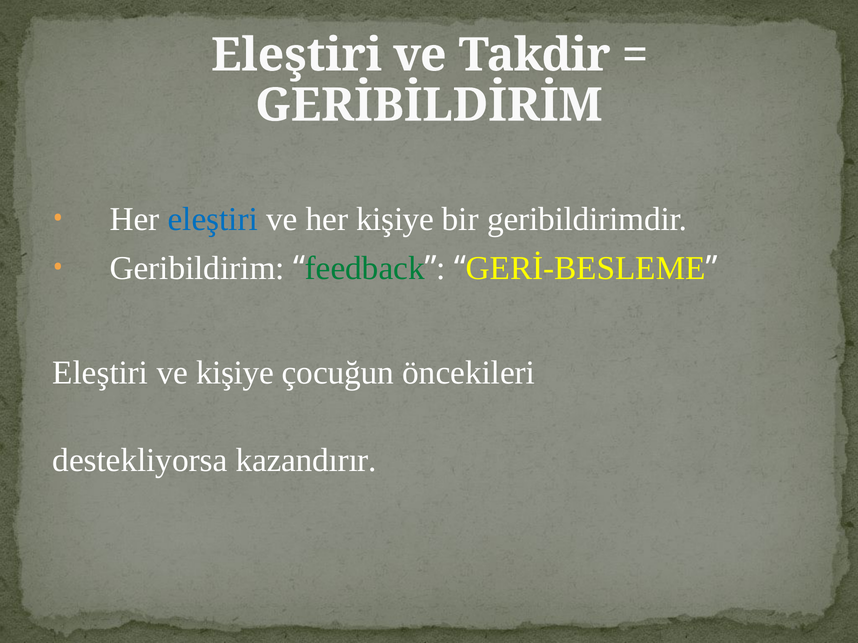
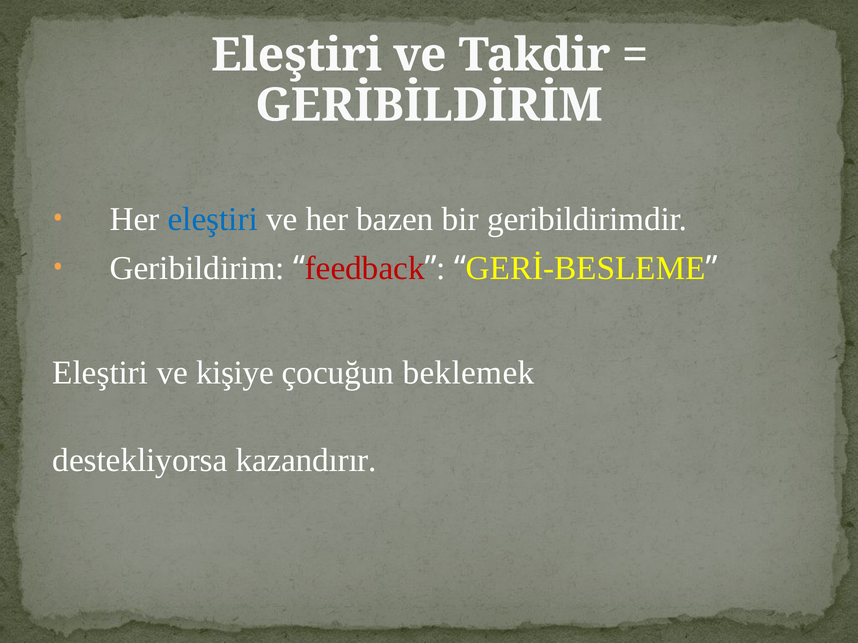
her kişiye: kişiye -> bazen
feedback colour: green -> red
öncekileri: öncekileri -> beklemek
